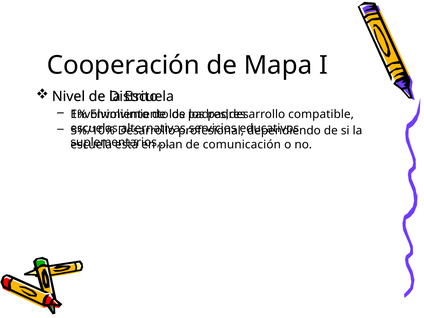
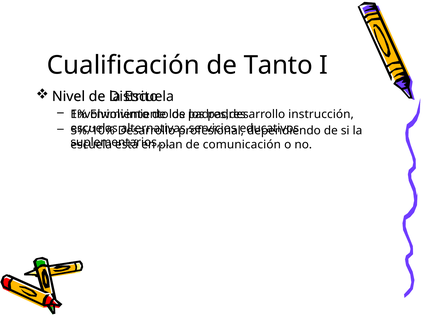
Cooperación: Cooperación -> Cualificación
Mapa: Mapa -> Tanto
compatible: compatible -> instrucción
